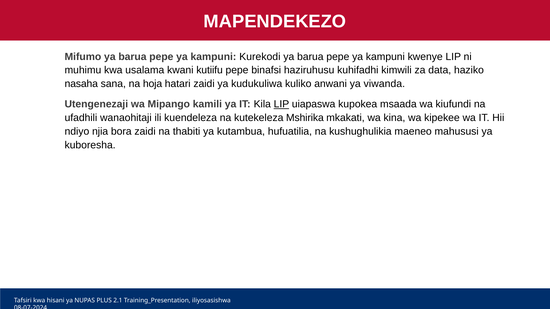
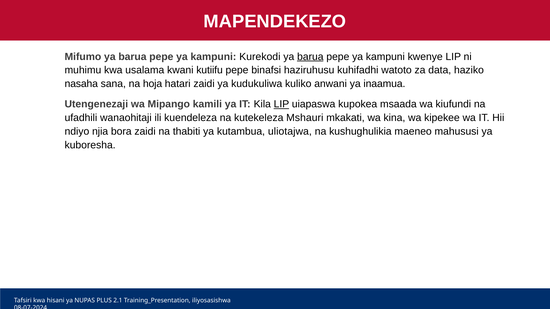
barua at (310, 57) underline: none -> present
kimwili: kimwili -> watoto
viwanda: viwanda -> inaamua
Mshirika: Mshirika -> Mshauri
hufuatilia: hufuatilia -> uliotajwa
